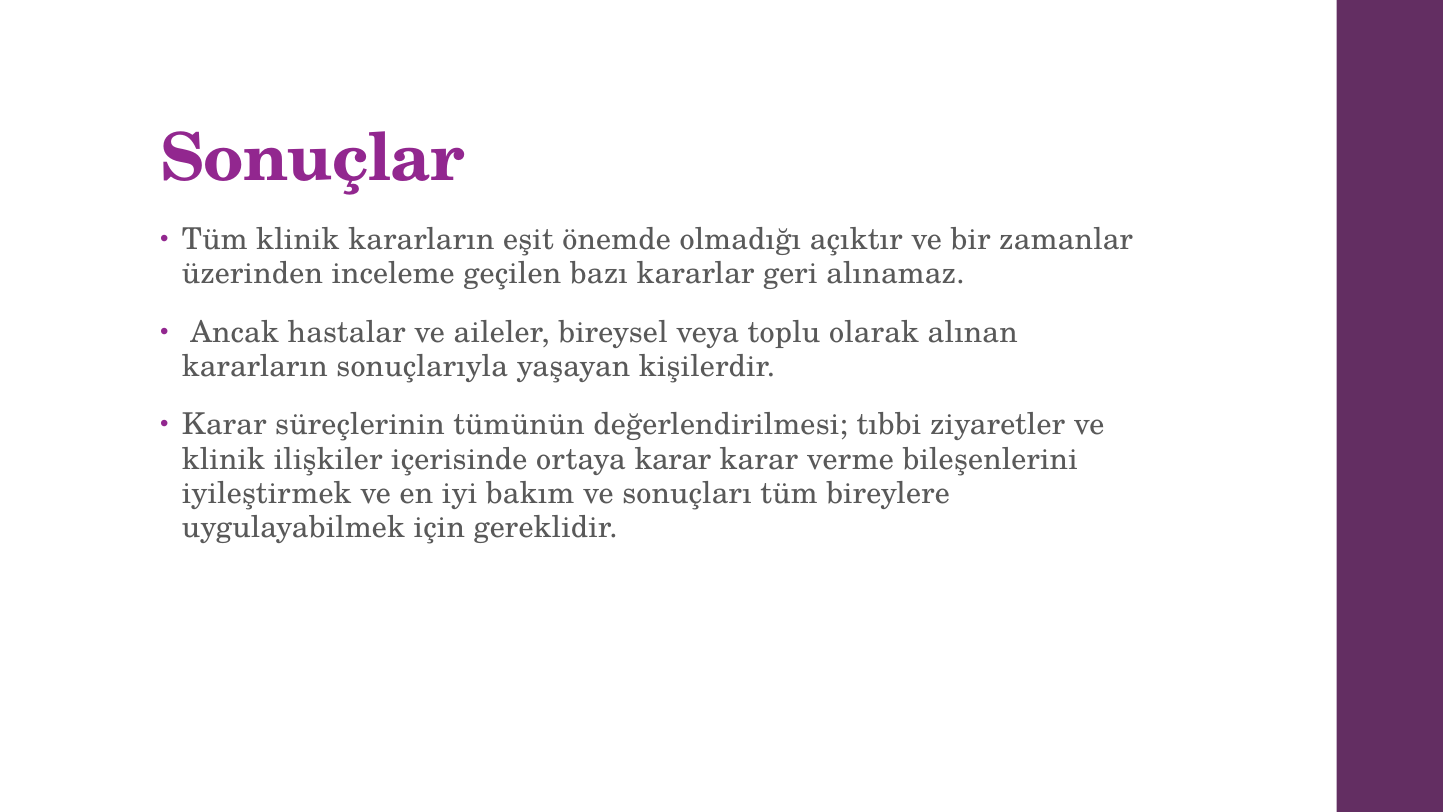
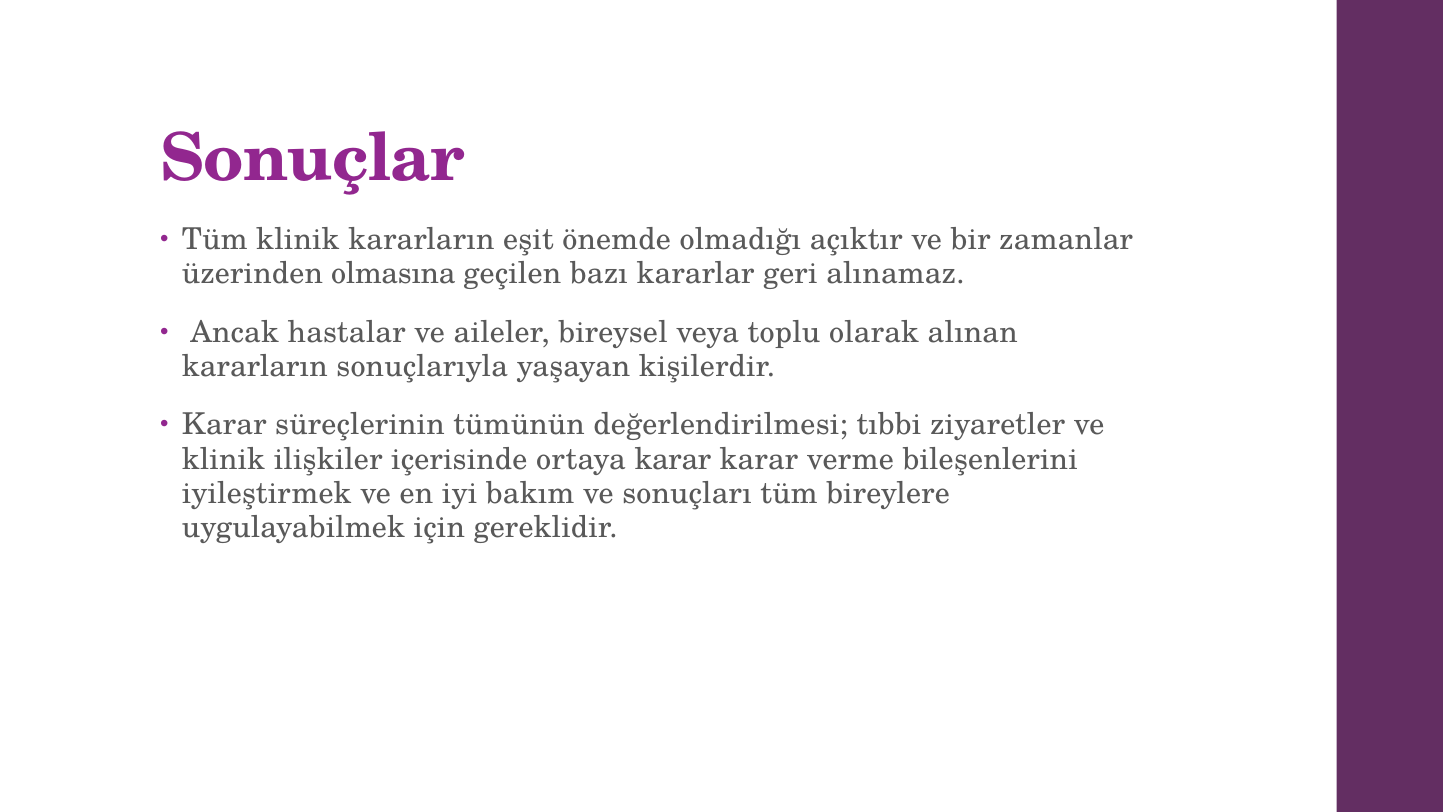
inceleme: inceleme -> olmasına
